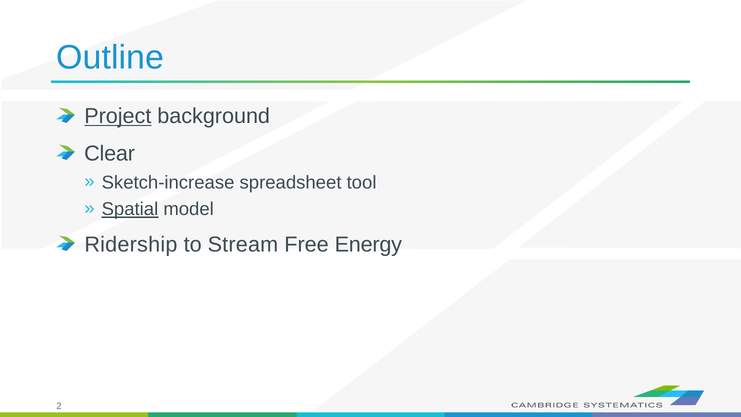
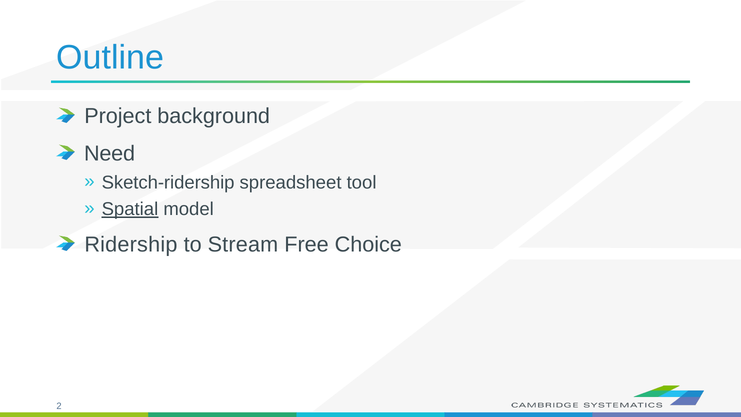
Project underline: present -> none
Clear: Clear -> Need
Sketch-increase: Sketch-increase -> Sketch-ridership
Energy: Energy -> Choice
